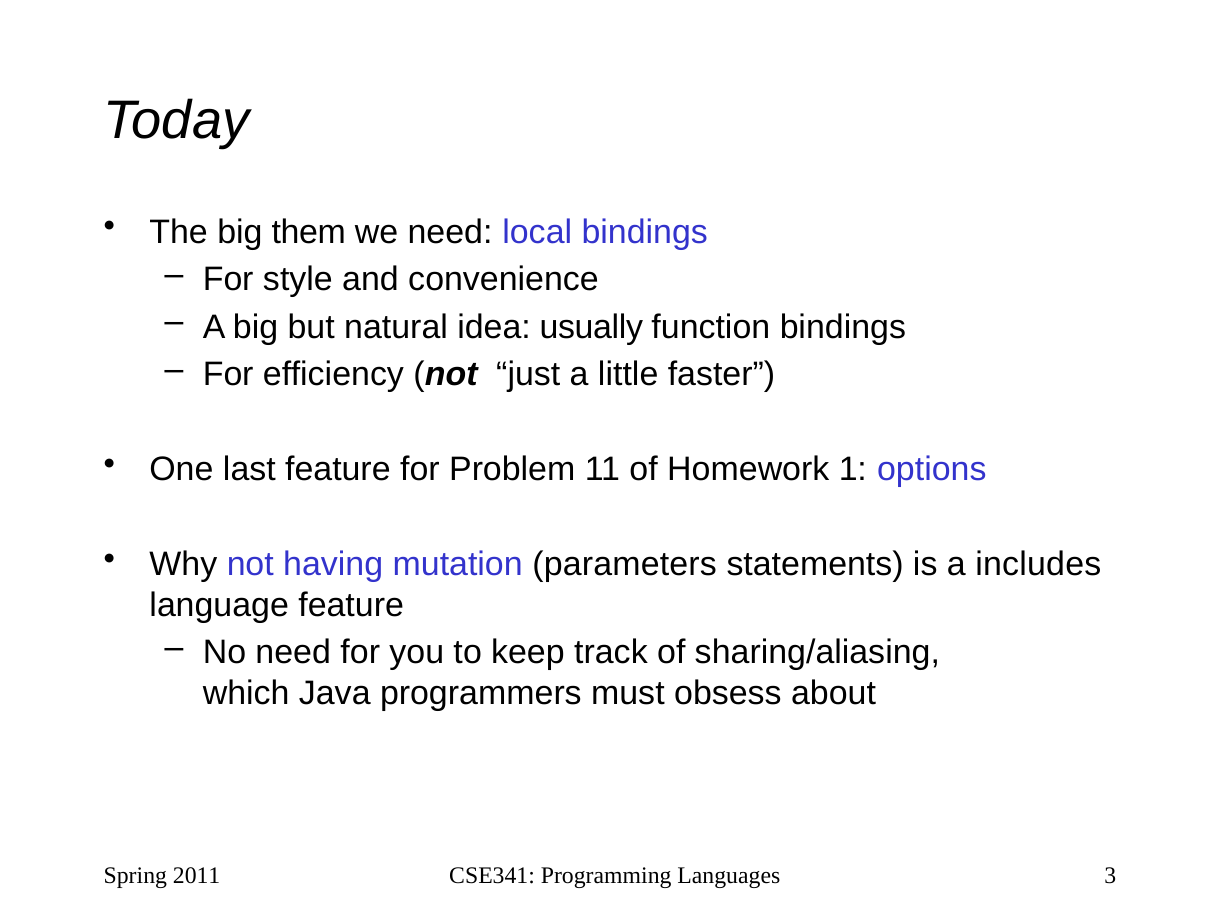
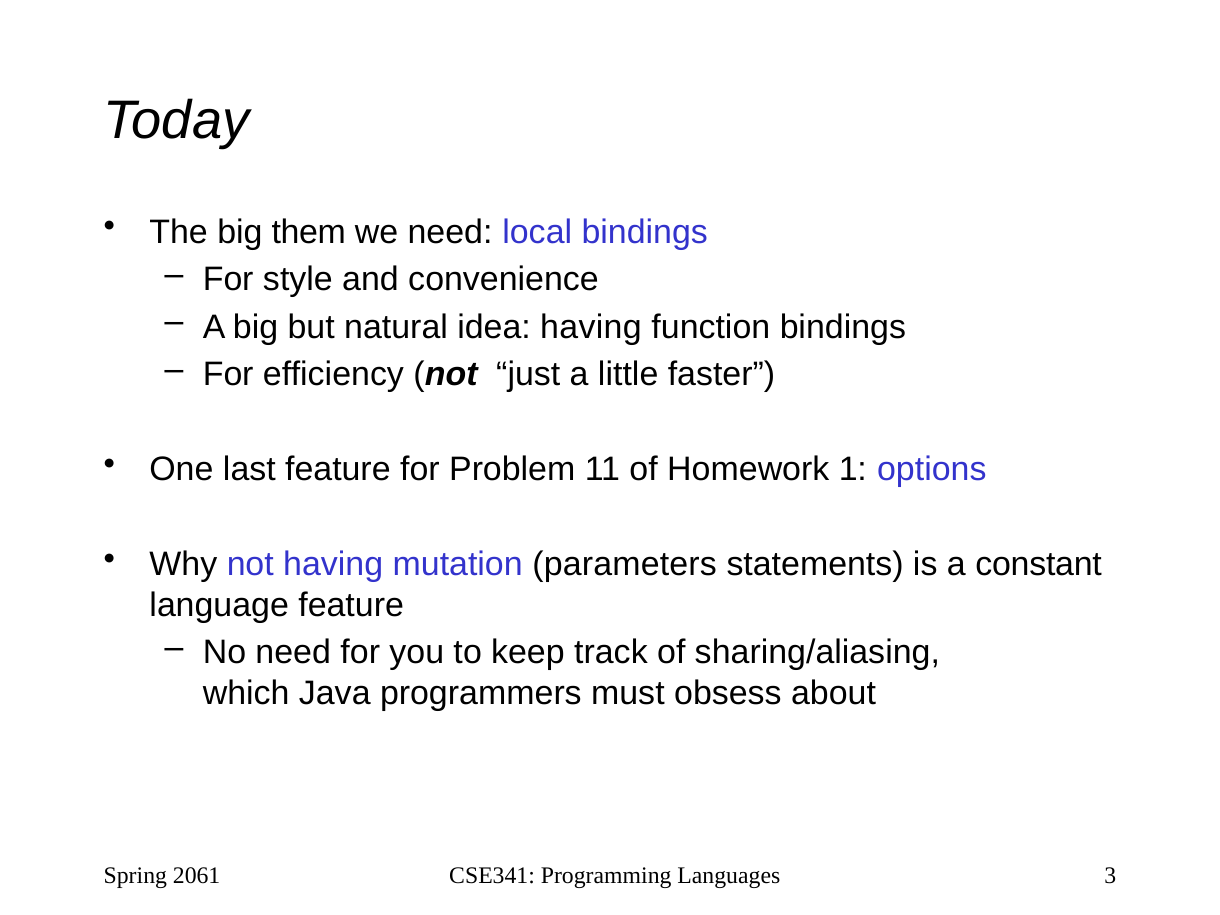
idea usually: usually -> having
includes: includes -> constant
2011: 2011 -> 2061
